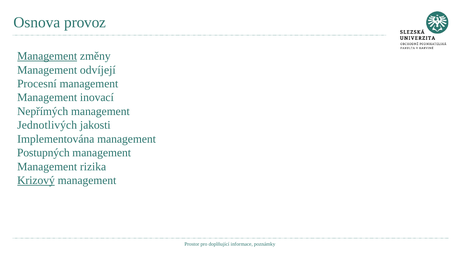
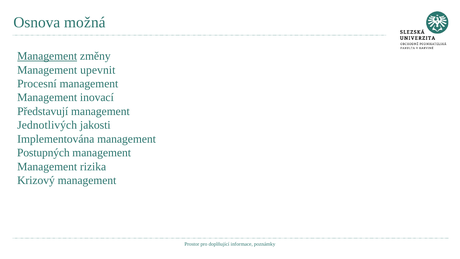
provoz: provoz -> možná
odvíjejí: odvíjejí -> upevnit
Nepřímých: Nepřímých -> Představují
Krizový underline: present -> none
